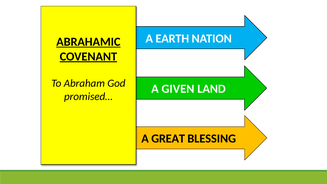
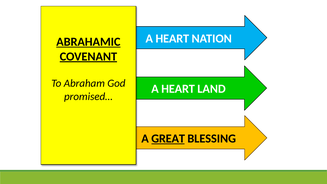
EARTH at (172, 39): EARTH -> HEART
GIVEN at (178, 89): GIVEN -> HEART
GREAT underline: none -> present
